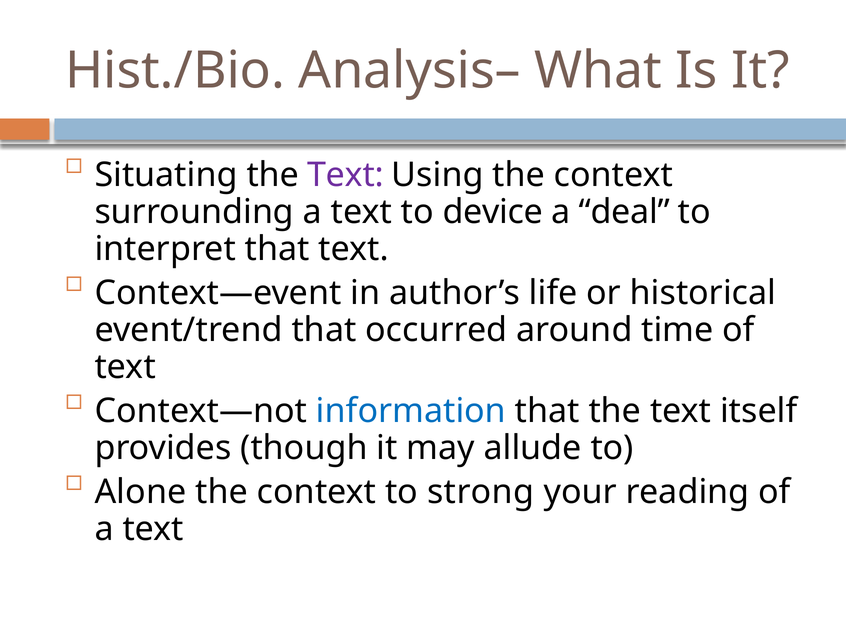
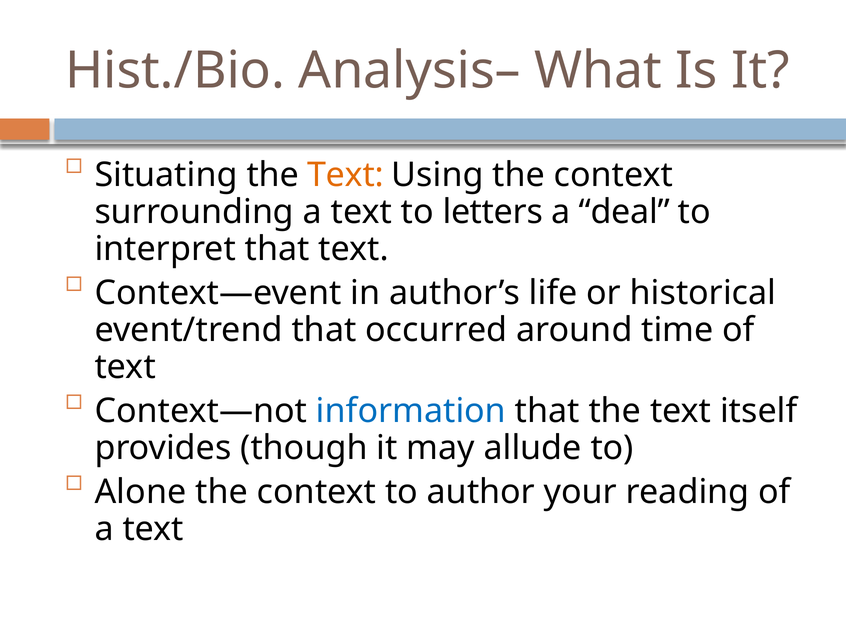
Text at (346, 175) colour: purple -> orange
device: device -> letters
strong: strong -> author
